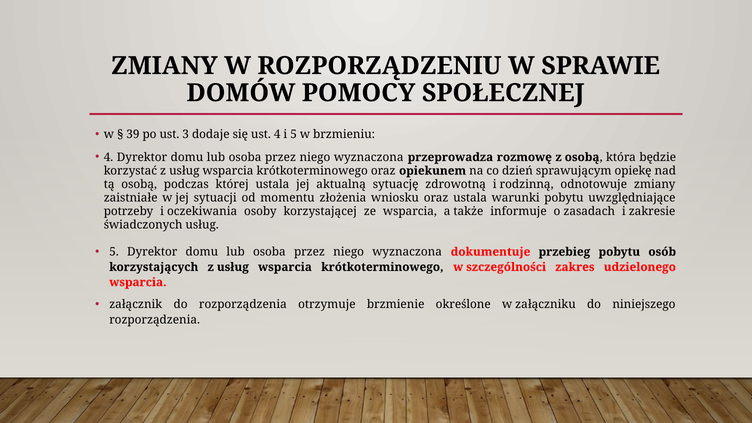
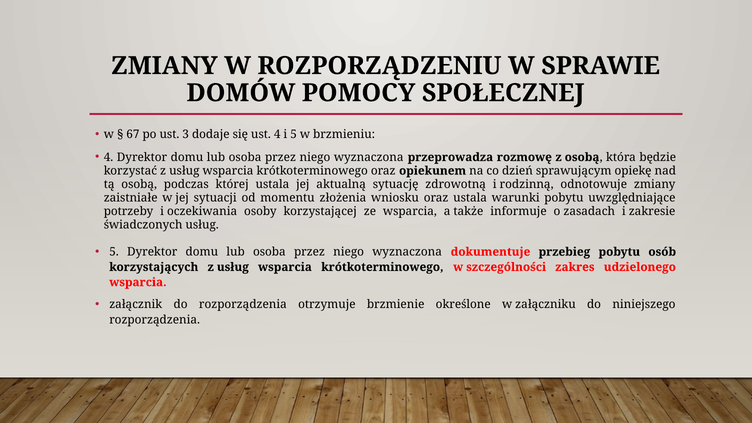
39: 39 -> 67
